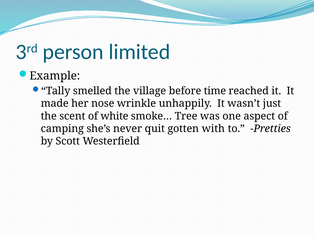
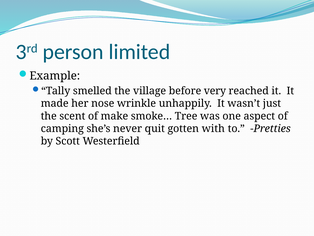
time: time -> very
white: white -> make
